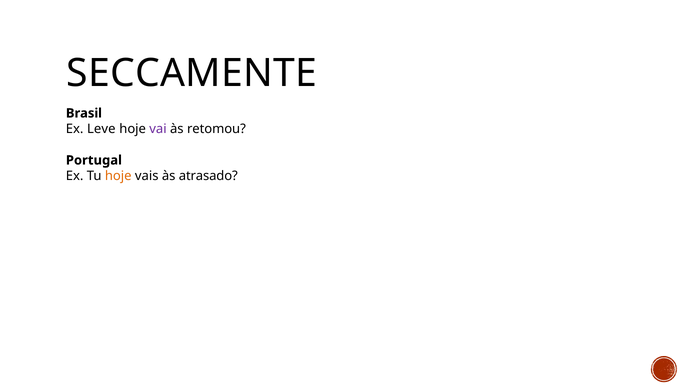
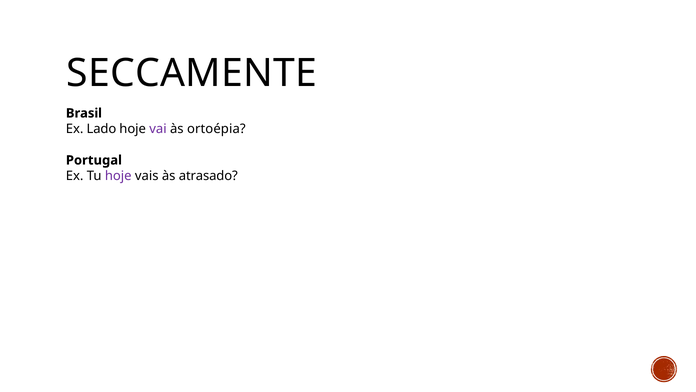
Leve: Leve -> Lado
retomou: retomou -> ortoépia
hoje at (118, 176) colour: orange -> purple
